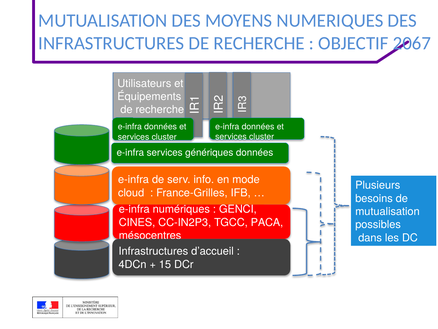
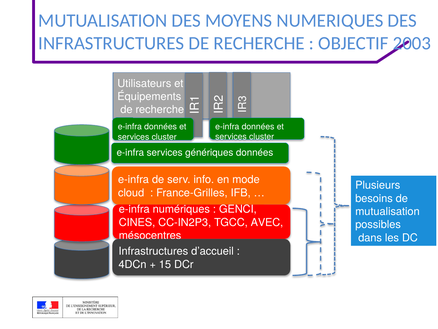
2067: 2067 -> 2003
PACA: PACA -> AVEC
